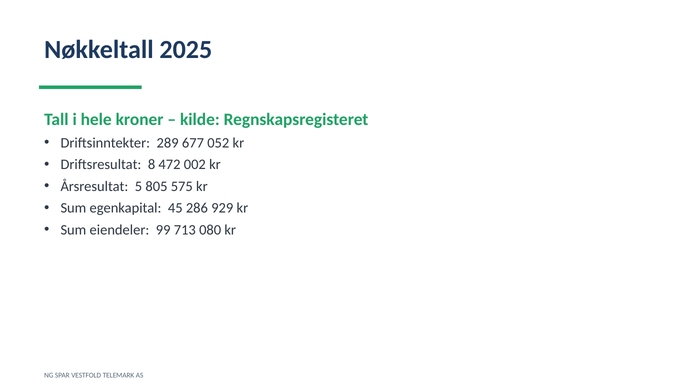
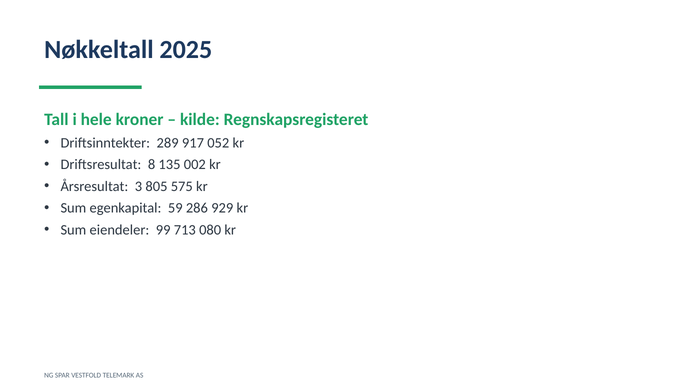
677: 677 -> 917
472: 472 -> 135
5: 5 -> 3
45: 45 -> 59
